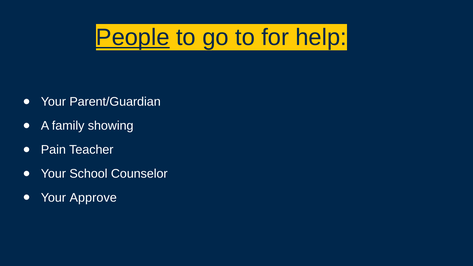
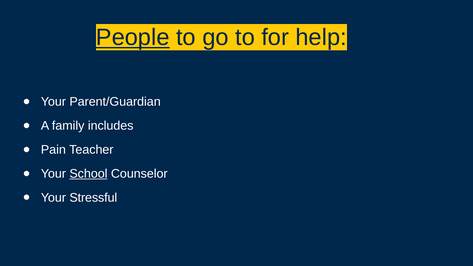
showing: showing -> includes
School underline: none -> present
Approve: Approve -> Stressful
